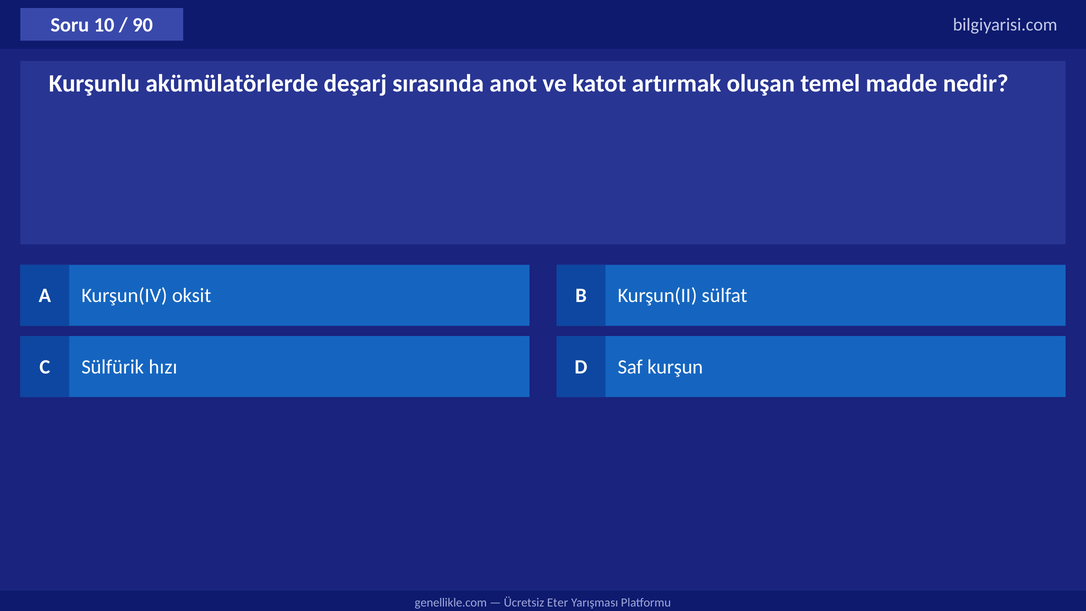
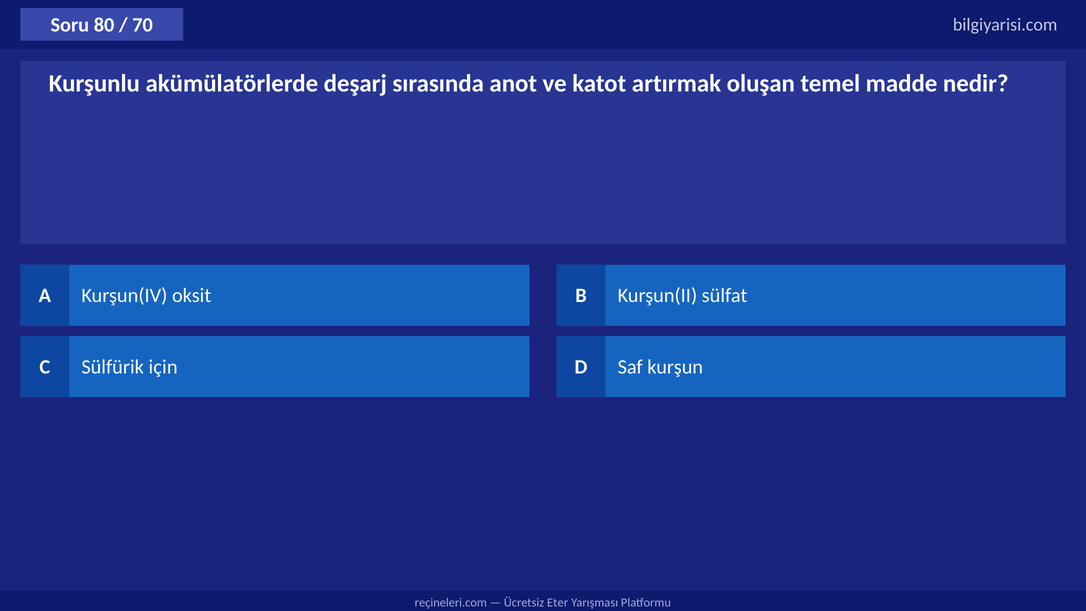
10: 10 -> 80
90: 90 -> 70
hızı: hızı -> için
genellikle.com: genellikle.com -> reçineleri.com
